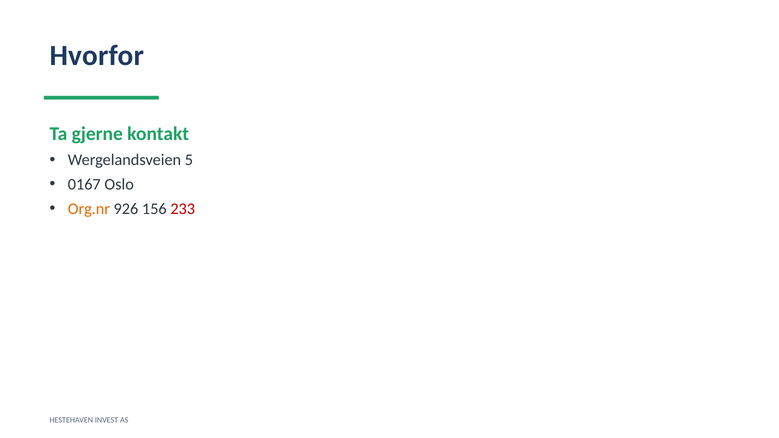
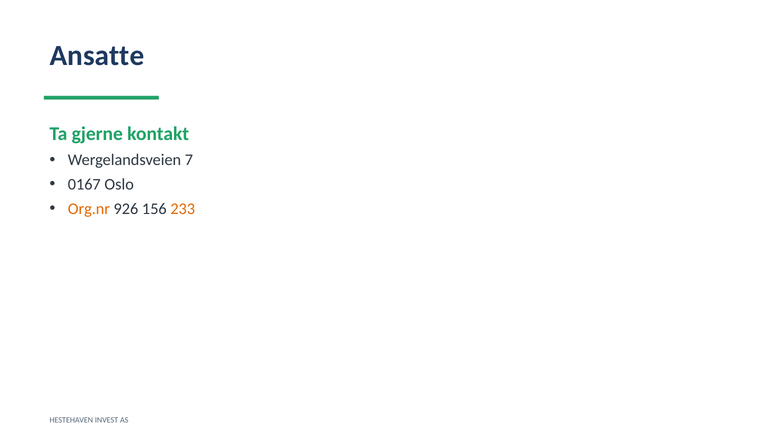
Hvorfor: Hvorfor -> Ansatte
5: 5 -> 7
233 colour: red -> orange
